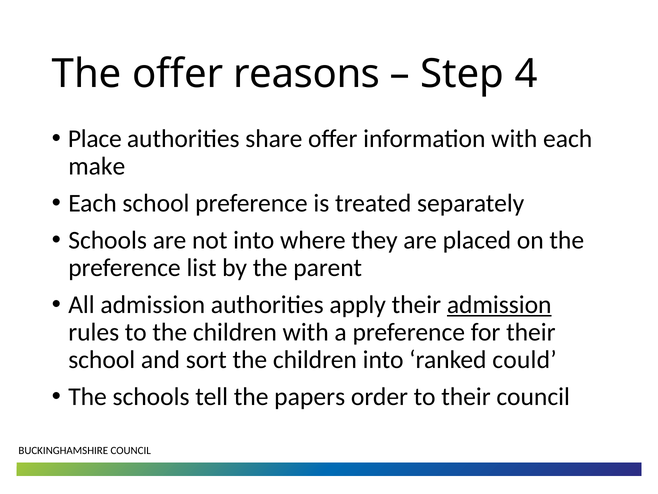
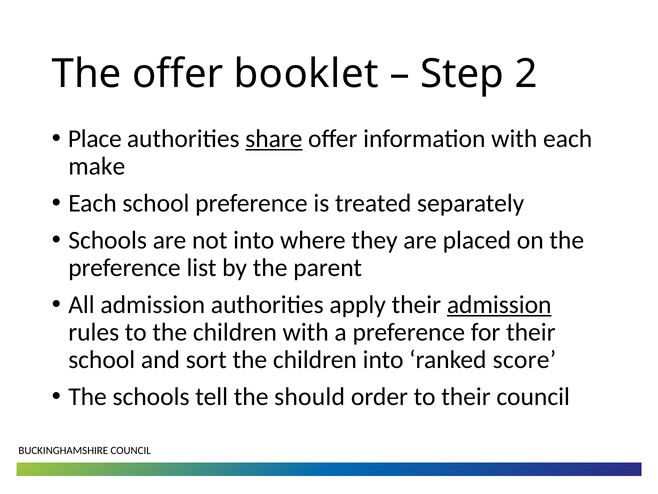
reasons: reasons -> booklet
4: 4 -> 2
share underline: none -> present
could: could -> score
papers: papers -> should
